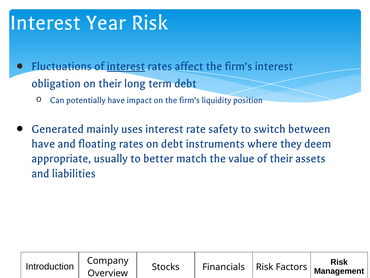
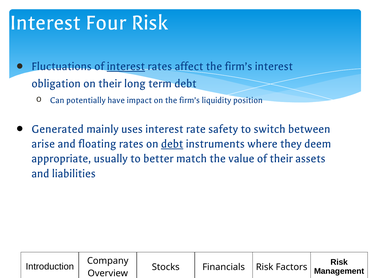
Year: Year -> Four
have at (43, 143): have -> arise
debt at (172, 143) underline: none -> present
